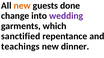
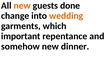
wedding colour: purple -> orange
sanctified: sanctified -> important
teachings: teachings -> somehow
